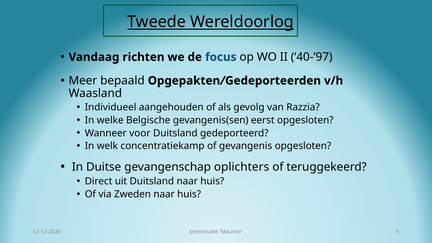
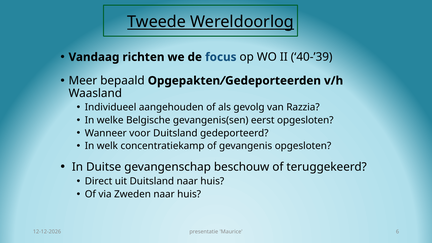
40-’97: 40-’97 -> 40-’39
oplichters: oplichters -> beschouw
